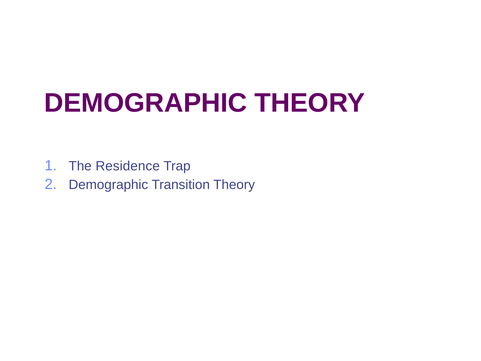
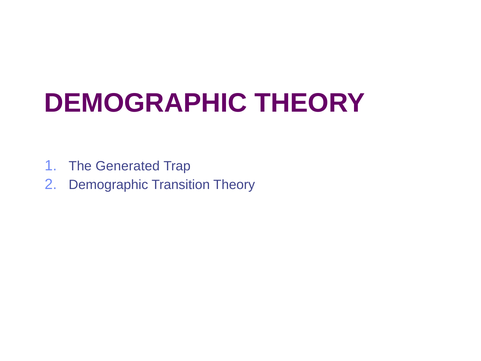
Residence: Residence -> Generated
